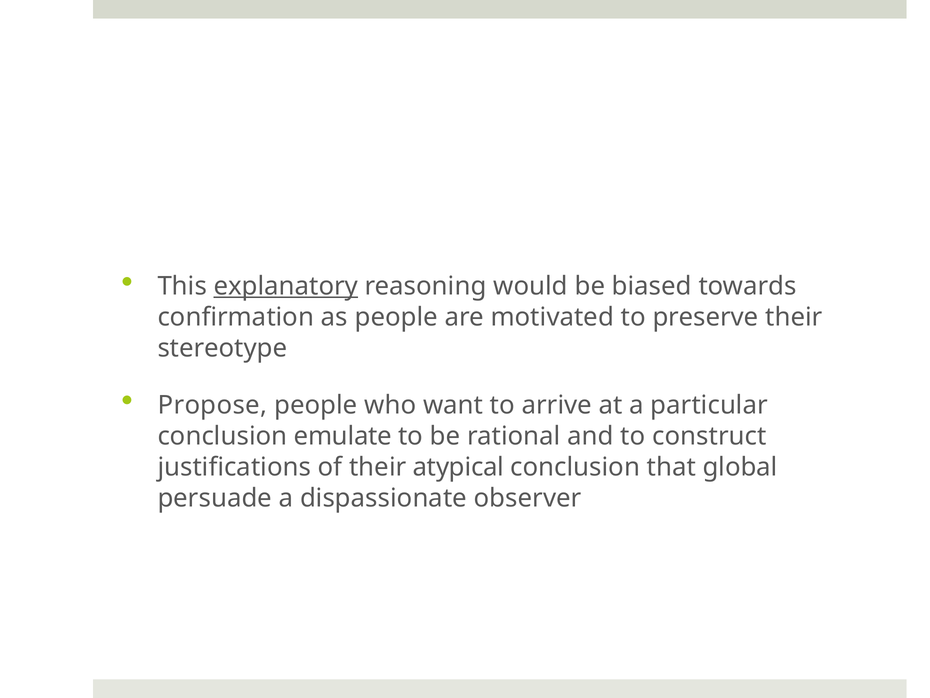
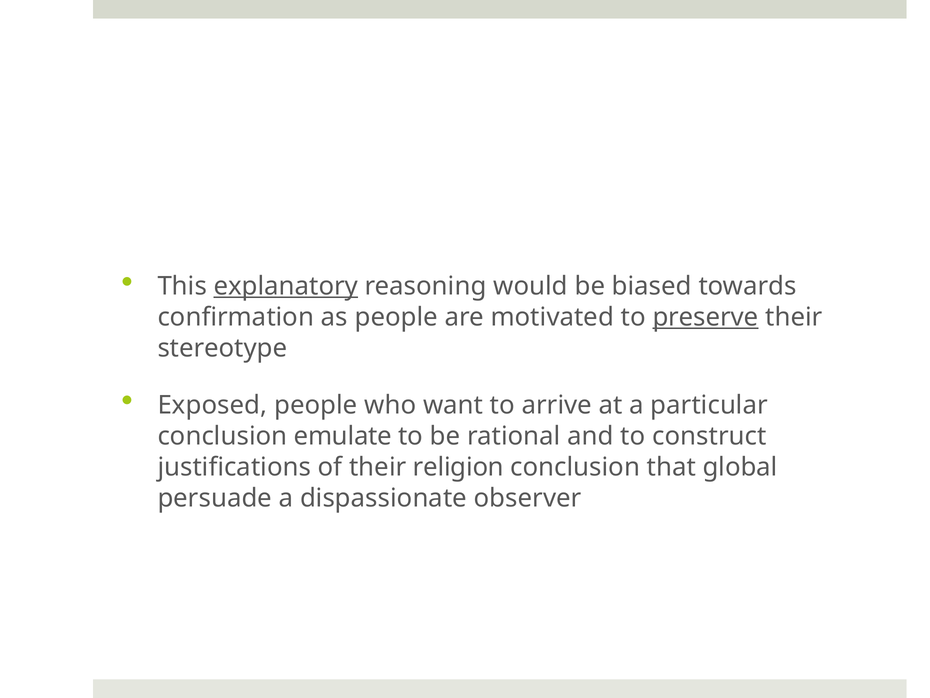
preserve underline: none -> present
Propose: Propose -> Exposed
atypical: atypical -> religion
